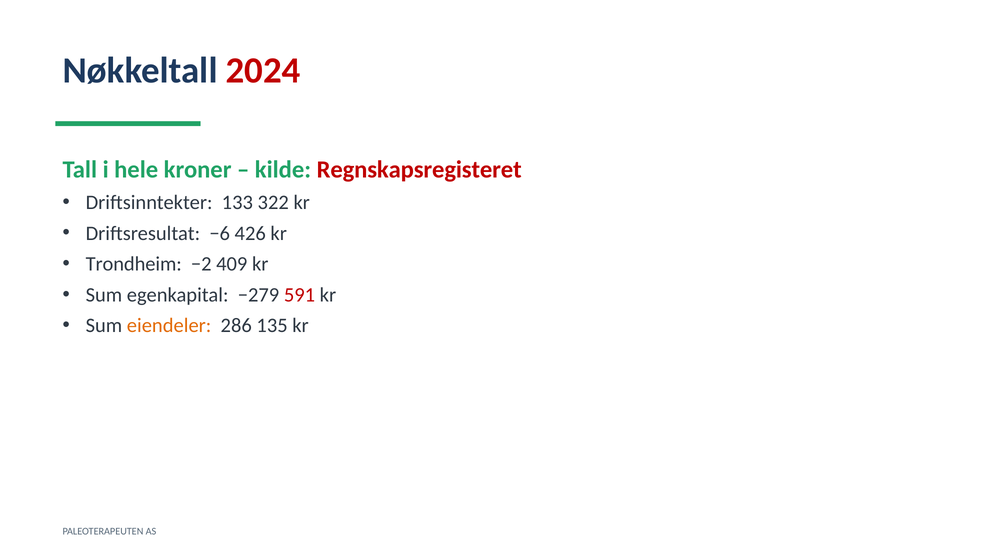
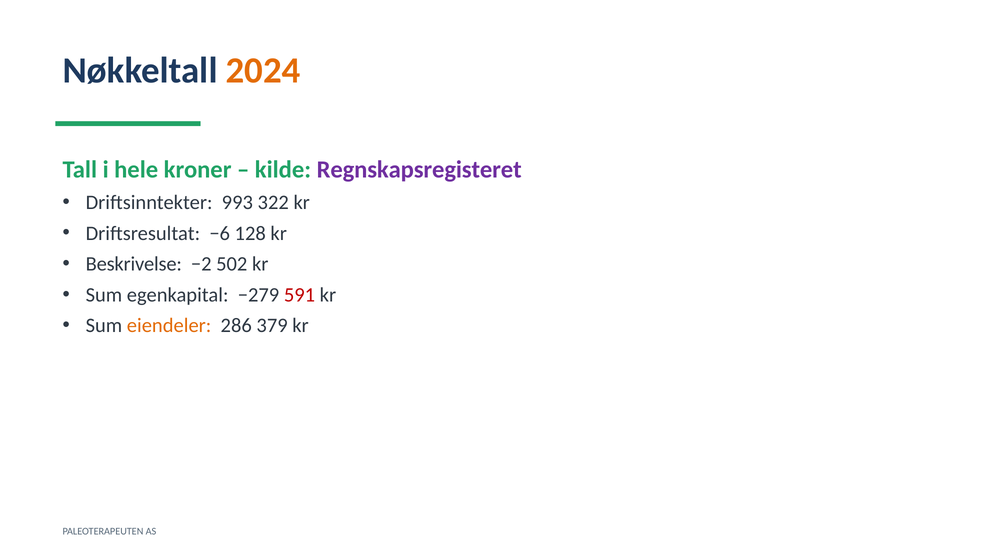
2024 colour: red -> orange
Regnskapsregisteret colour: red -> purple
133: 133 -> 993
426: 426 -> 128
Trondheim: Trondheim -> Beskrivelse
409: 409 -> 502
135: 135 -> 379
